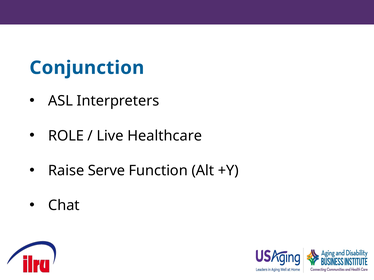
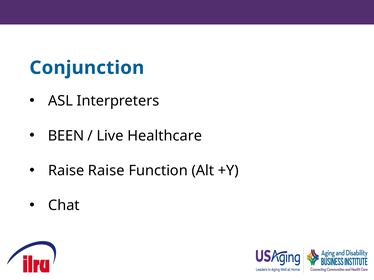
ROLE: ROLE -> BEEN
Raise Serve: Serve -> Raise
